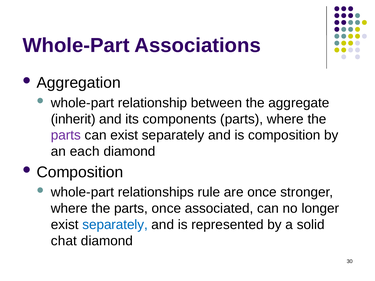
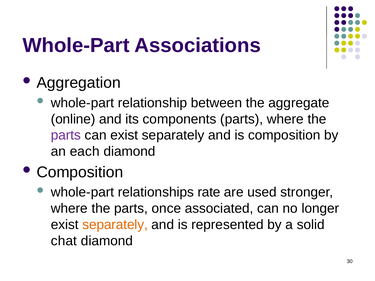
inherit: inherit -> online
rule: rule -> rate
are once: once -> used
separately at (115, 225) colour: blue -> orange
